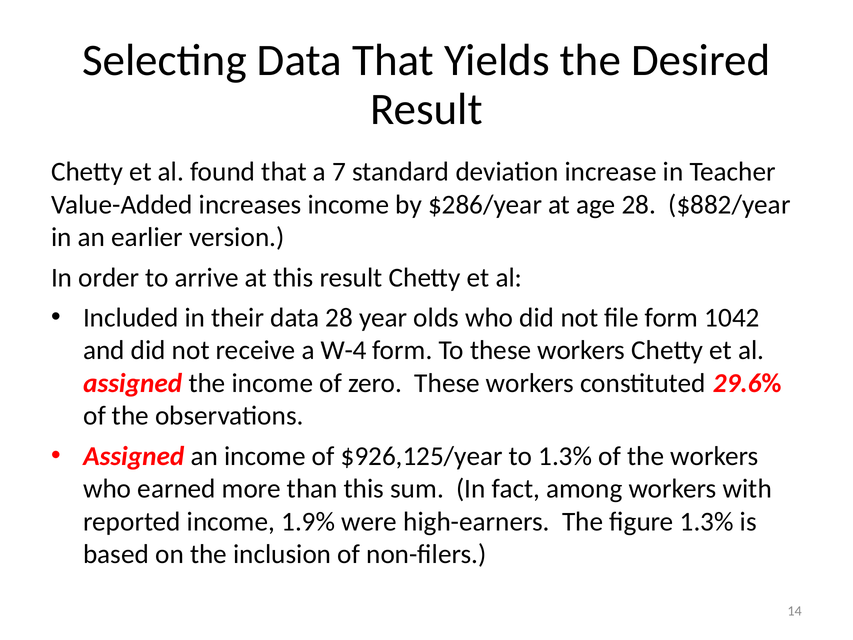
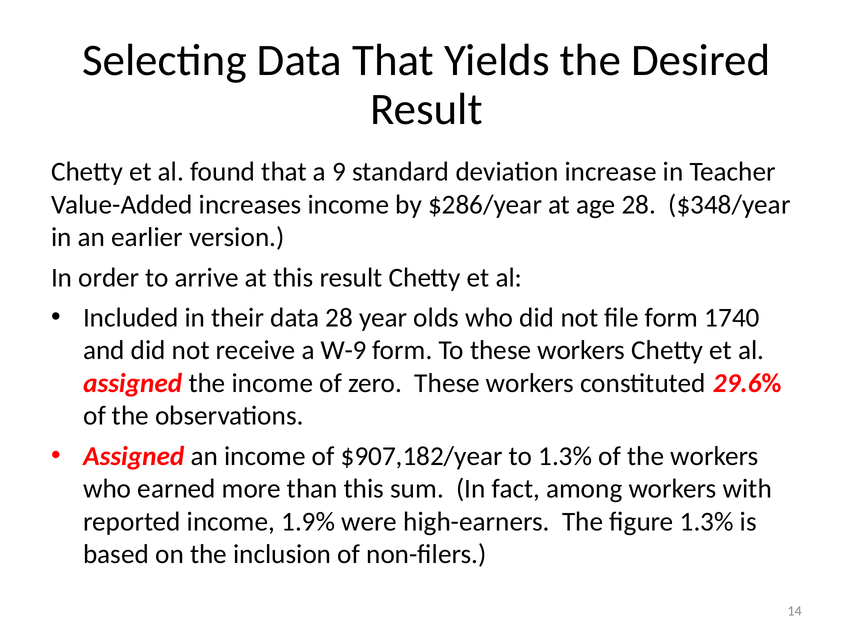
7: 7 -> 9
$882/year: $882/year -> $348/year
1042: 1042 -> 1740
W-4: W-4 -> W-9
$926,125/year: $926,125/year -> $907,182/year
